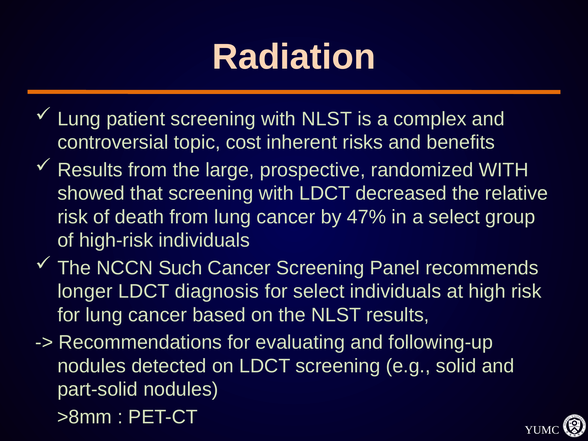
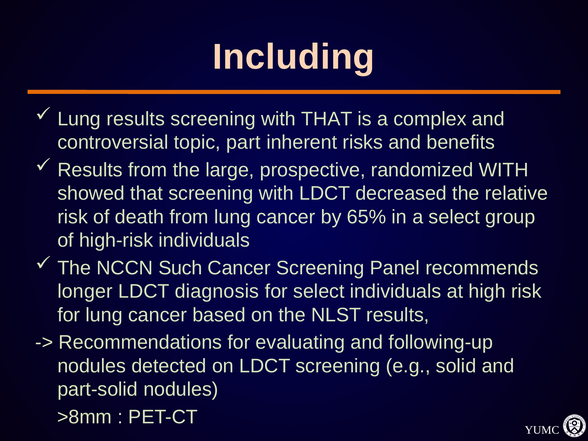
Radiation: Radiation -> Including
Lung patient: patient -> results
with NLST: NLST -> THAT
cost: cost -> part
47%: 47% -> 65%
